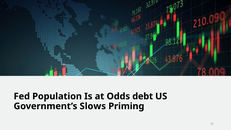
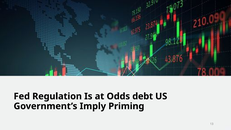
Population: Population -> Regulation
Slows: Slows -> Imply
